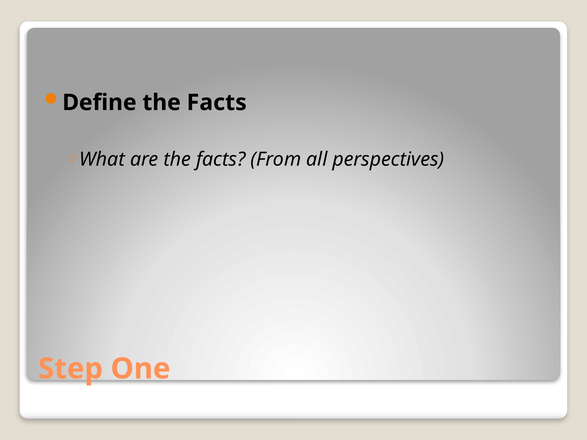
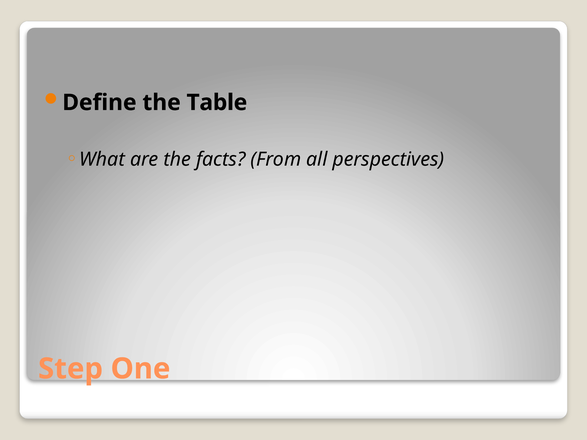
Define the Facts: Facts -> Table
